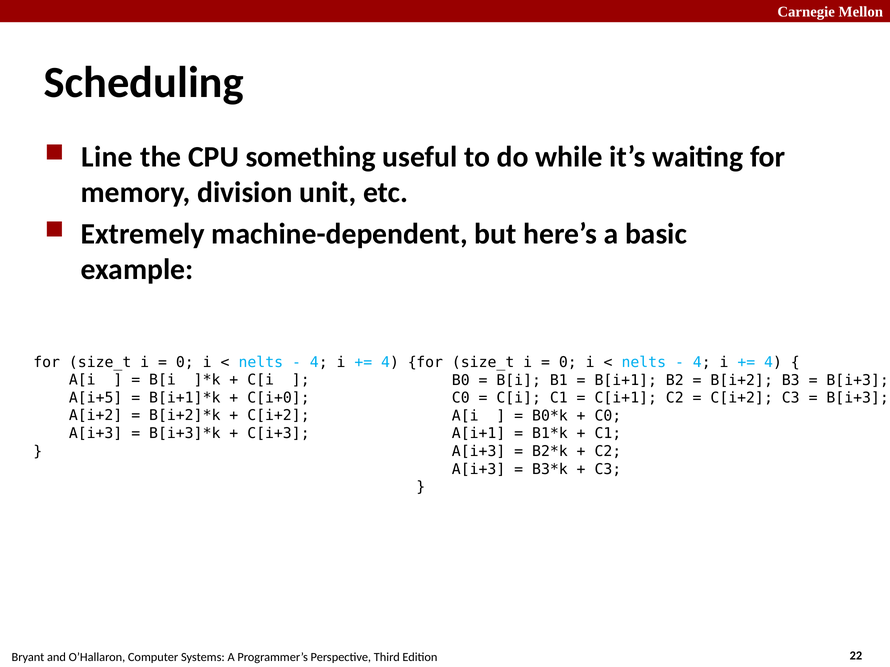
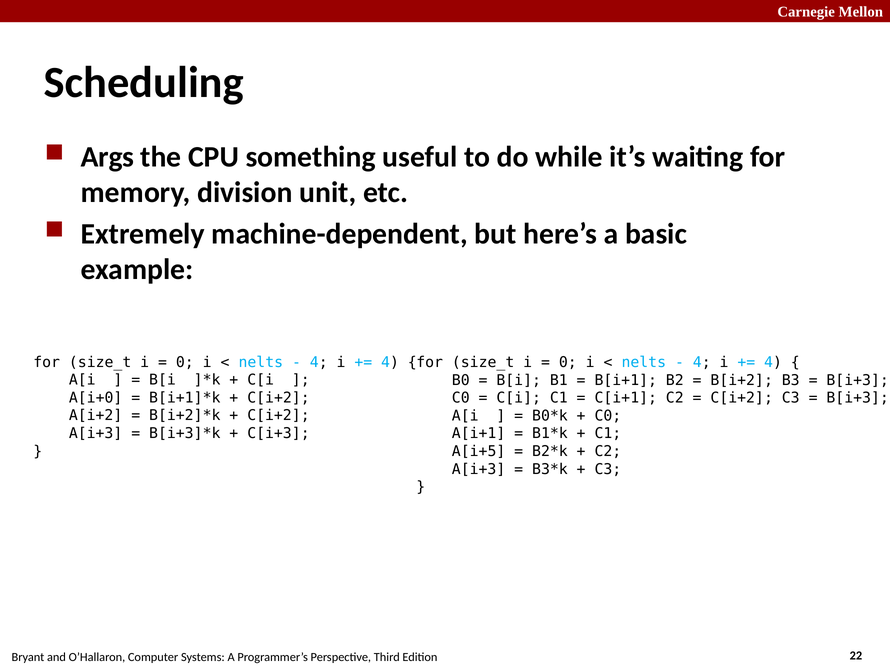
Line: Line -> Args
A[i+5: A[i+5 -> A[i+0
C[i+0 at (278, 398): C[i+0 -> C[i+2
A[i+3 at (479, 452): A[i+3 -> A[i+5
